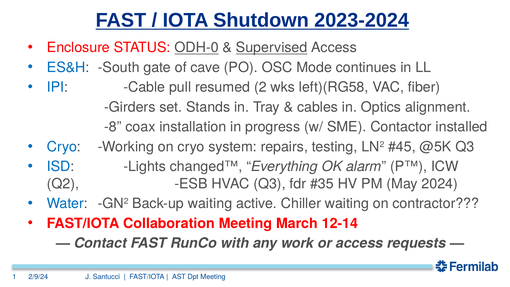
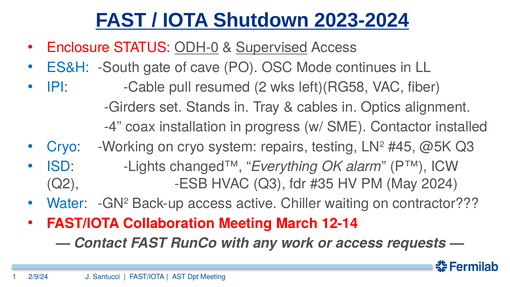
-8: -8 -> -4
Back-up waiting: waiting -> access
